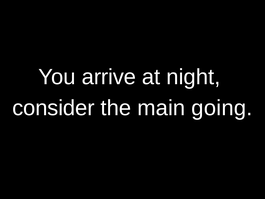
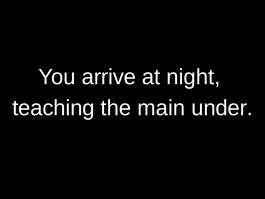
consider: consider -> teaching
going: going -> under
